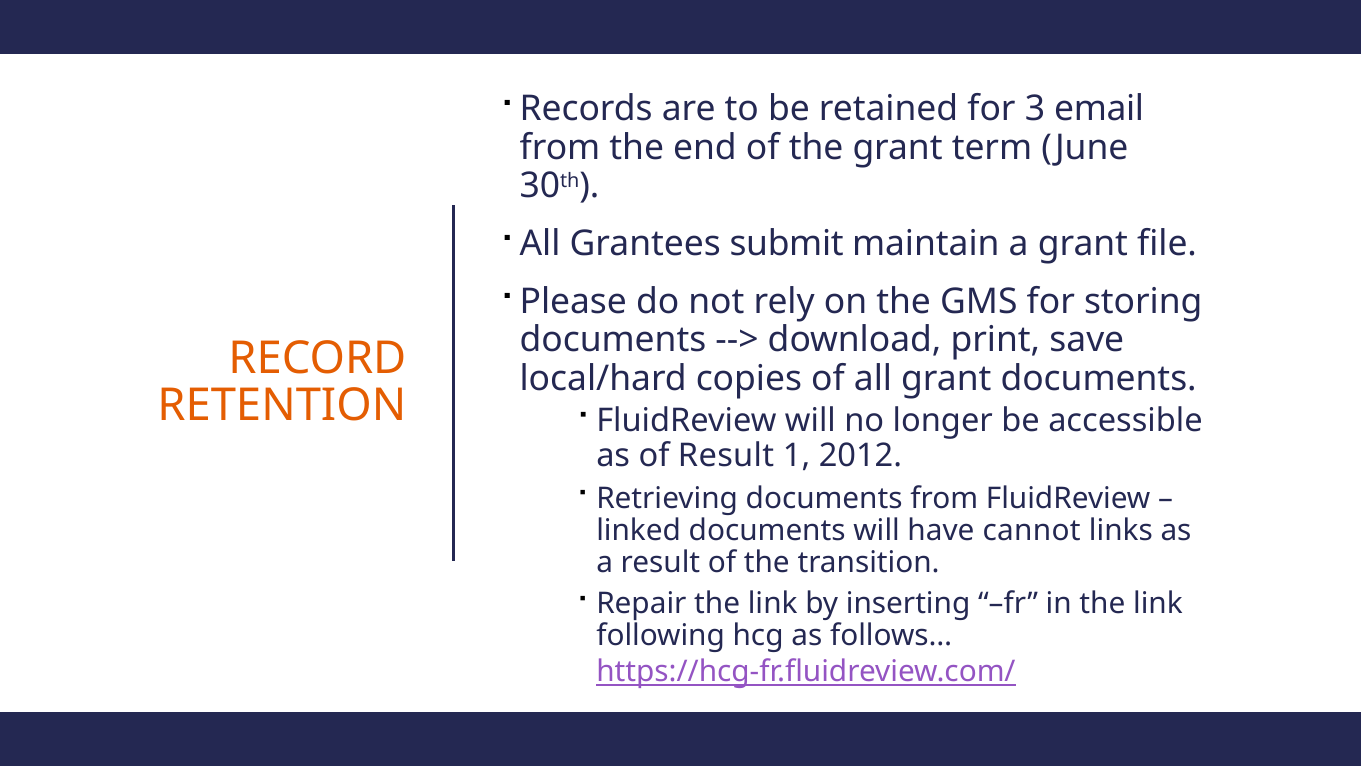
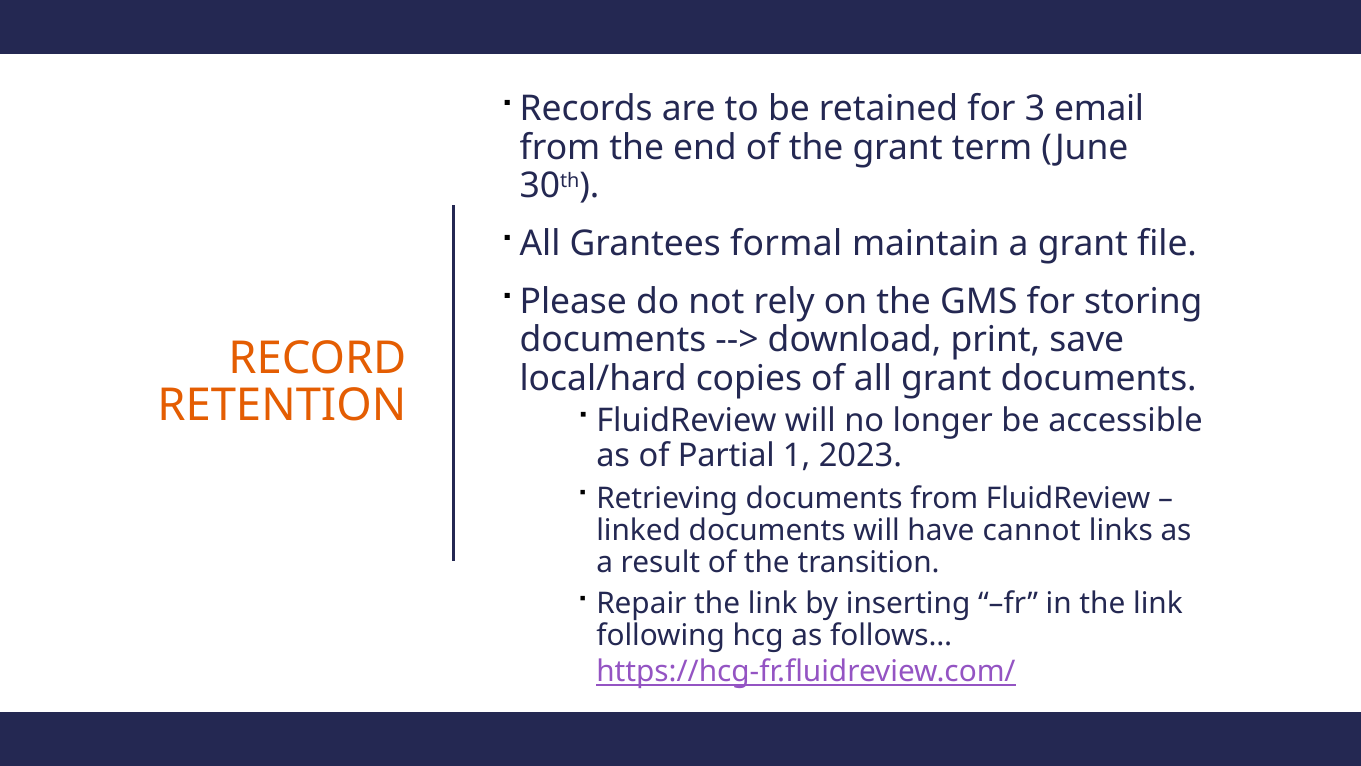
submit: submit -> formal
of Result: Result -> Partial
2012: 2012 -> 2023
